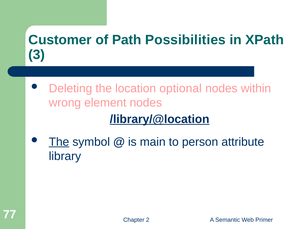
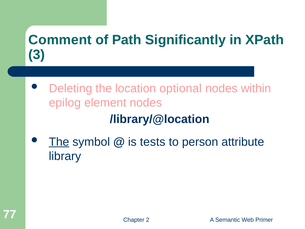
Customer: Customer -> Comment
Possibilities: Possibilities -> Significantly
wrong: wrong -> epilog
/library/@location underline: present -> none
main: main -> tests
